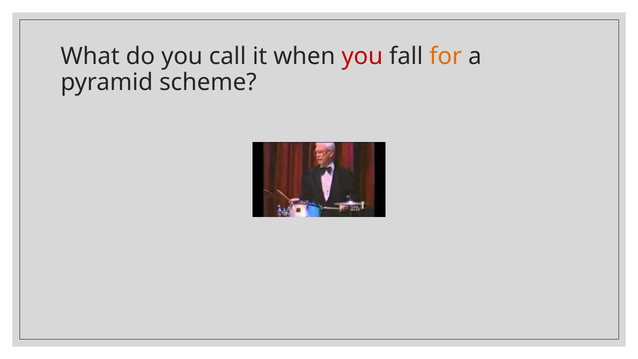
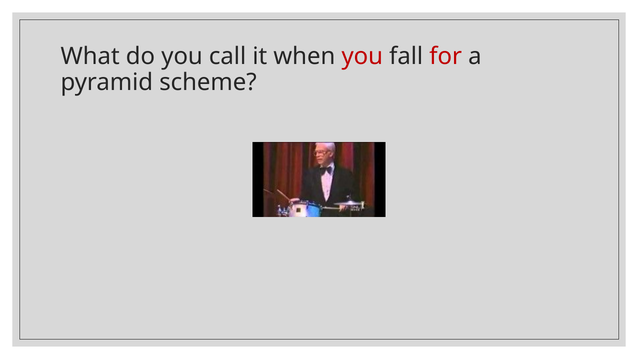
for colour: orange -> red
